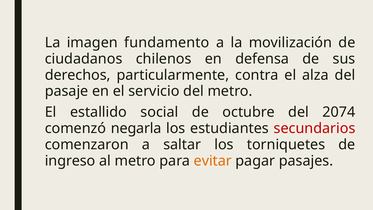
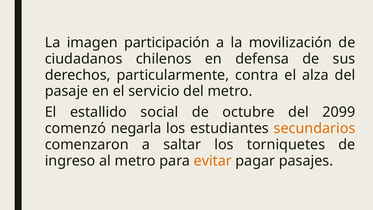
fundamento: fundamento -> participación
2074: 2074 -> 2099
secundarios colour: red -> orange
